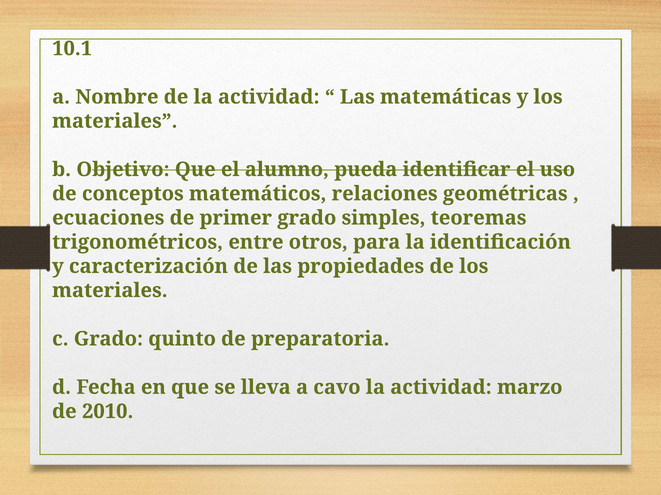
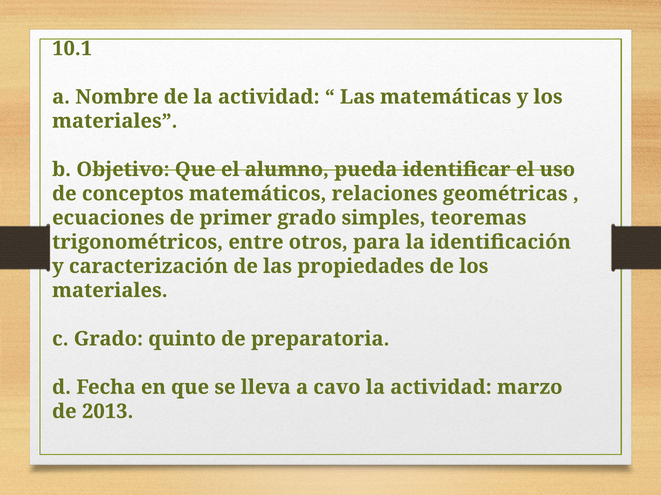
2010: 2010 -> 2013
